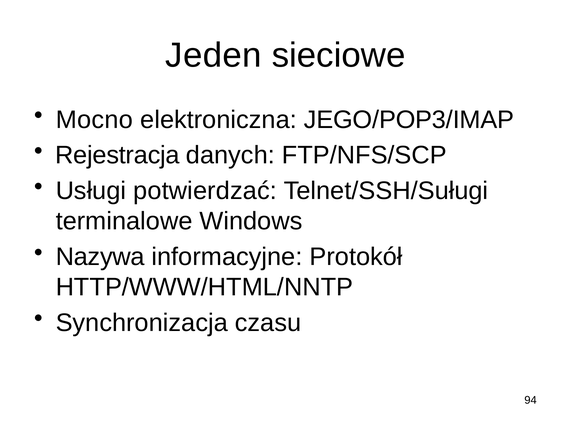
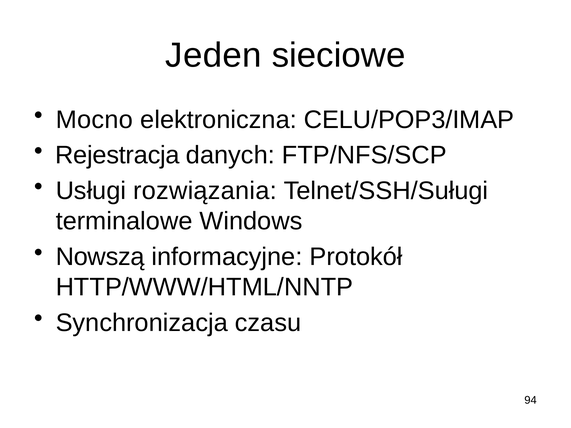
JEGO/POP3/IMAP: JEGO/POP3/IMAP -> CELU/POP3/IMAP
potwierdzać: potwierdzać -> rozwiązania
Nazywa: Nazywa -> Nowszą
